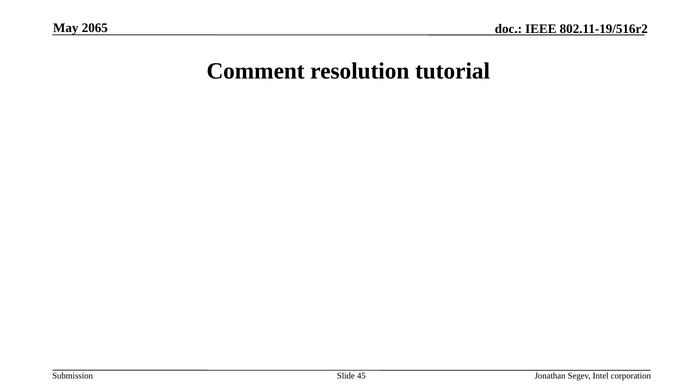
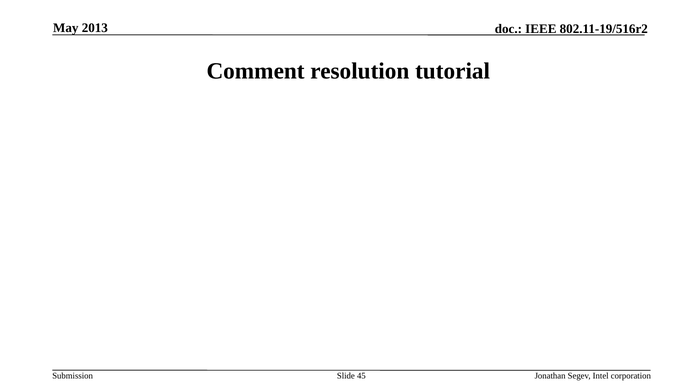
2065: 2065 -> 2013
